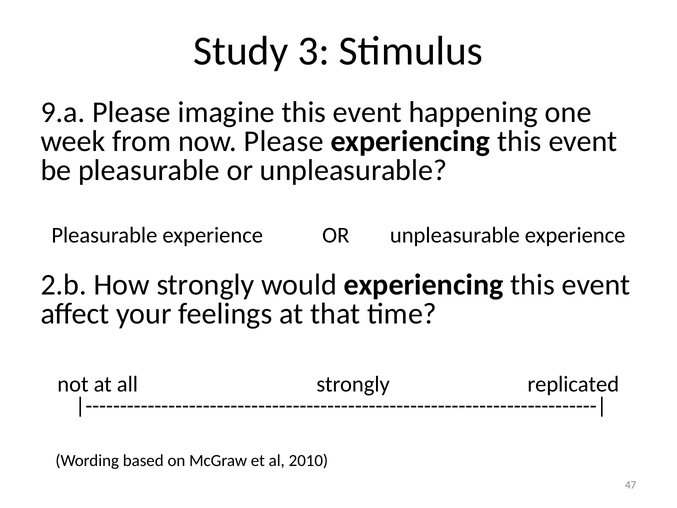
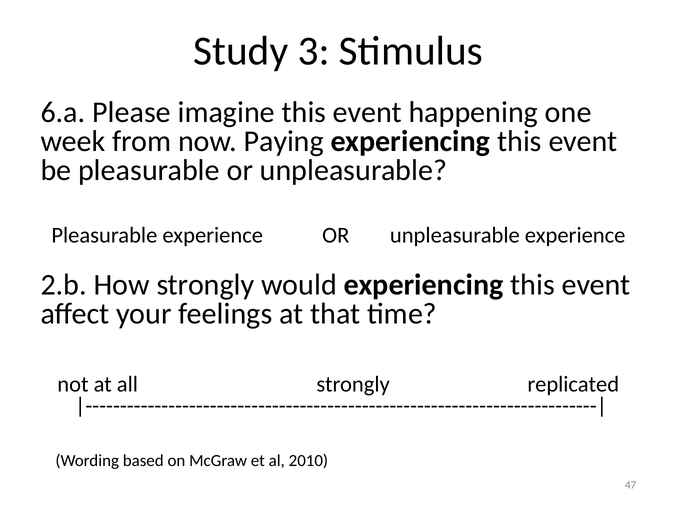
9.a: 9.a -> 6.a
now Please: Please -> Paying
